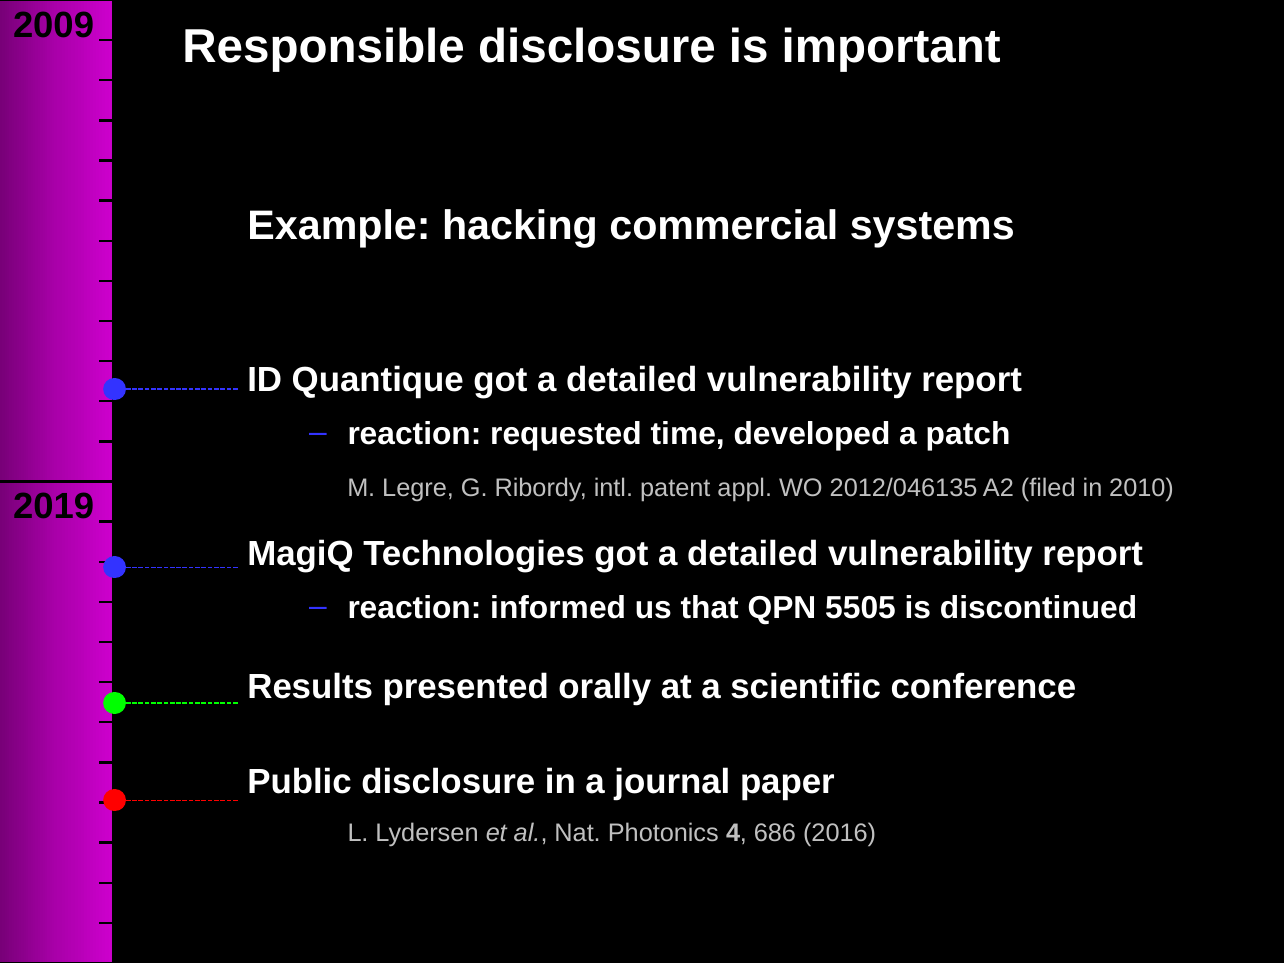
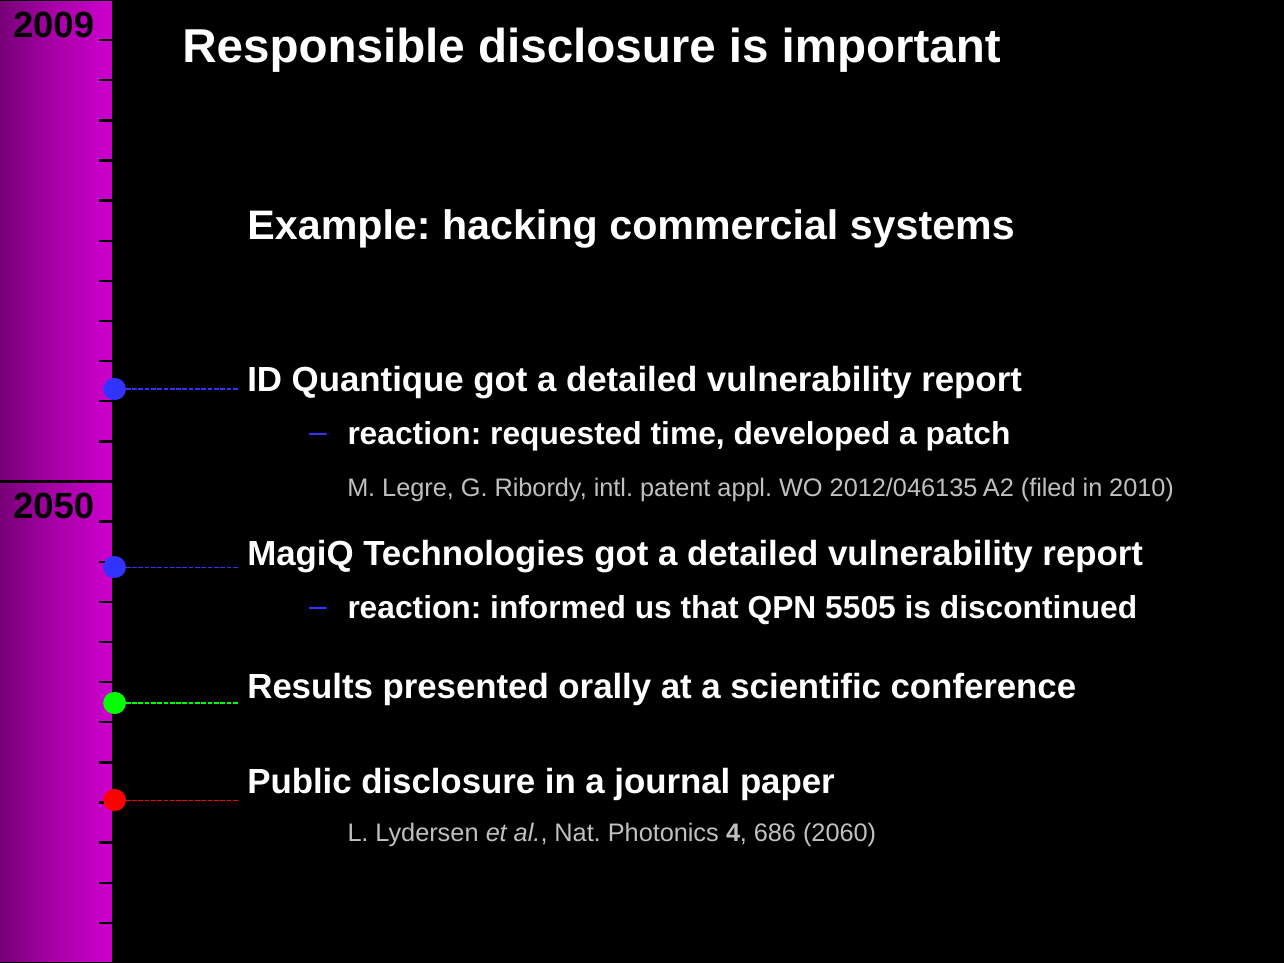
2019: 2019 -> 2050
2016: 2016 -> 2060
